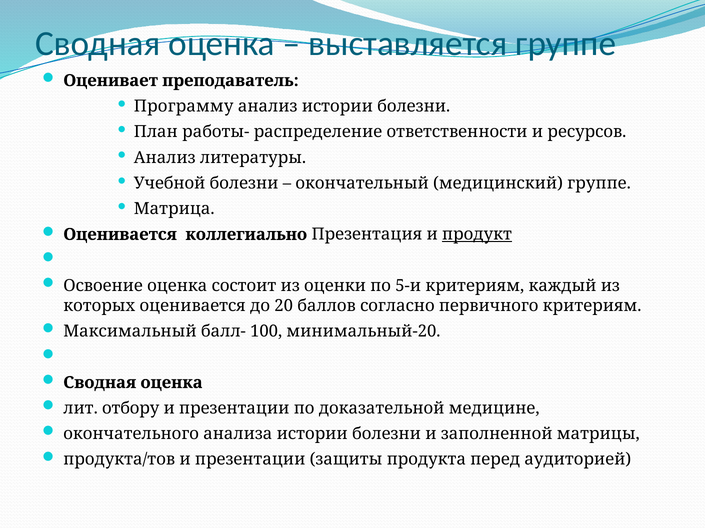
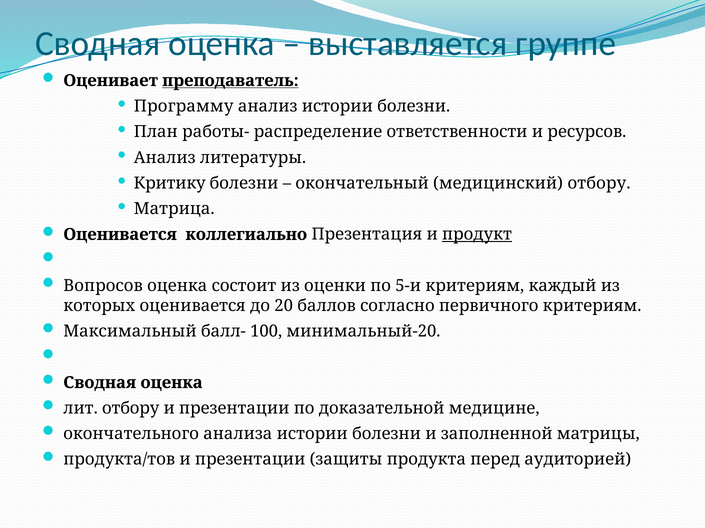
преподаватель underline: none -> present
Учебной: Учебной -> Критику
медицинский группе: группе -> отбору
Освоение: Освоение -> Вопросов
